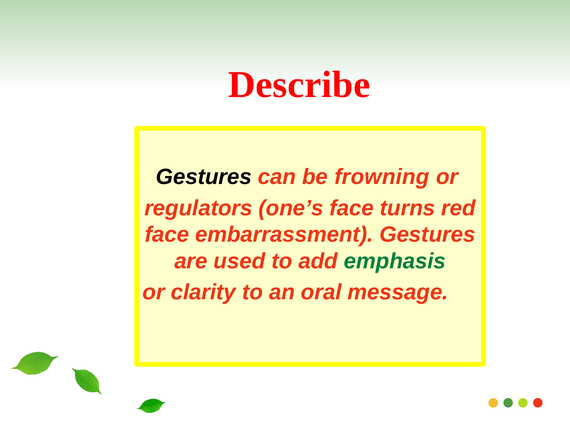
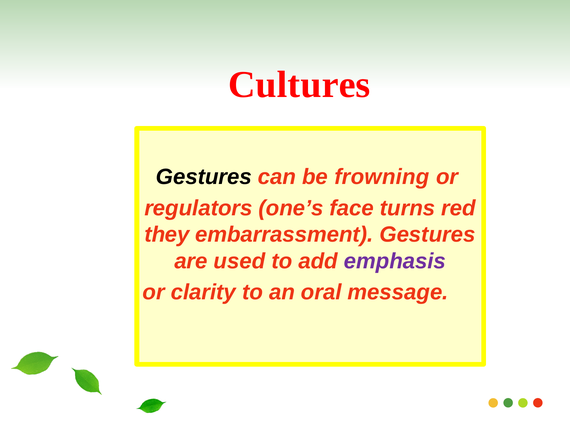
Describe: Describe -> Cultures
face at (167, 235): face -> they
emphasis colour: green -> purple
